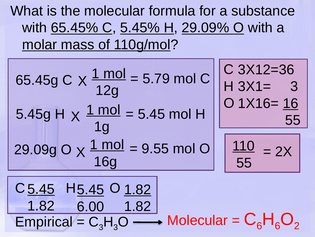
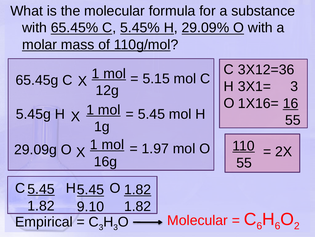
5.79: 5.79 -> 5.15
9.55: 9.55 -> 1.97
6.00: 6.00 -> 9.10
